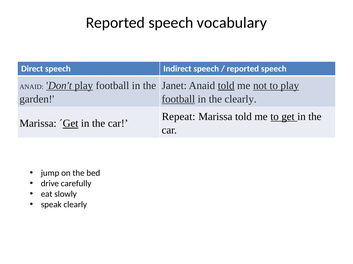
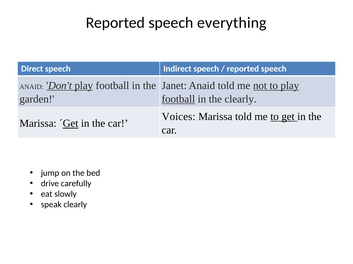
vocabulary: vocabulary -> everything
told at (226, 86) underline: present -> none
Repeat: Repeat -> Voices
